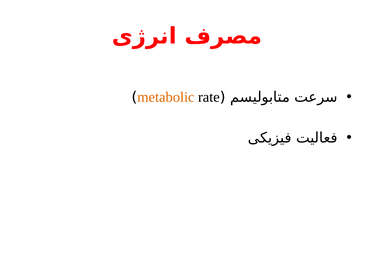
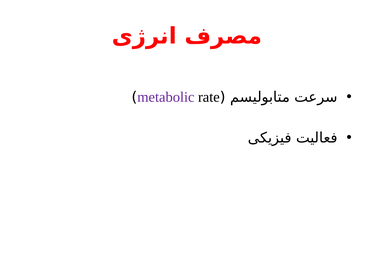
metabolic colour: orange -> purple
